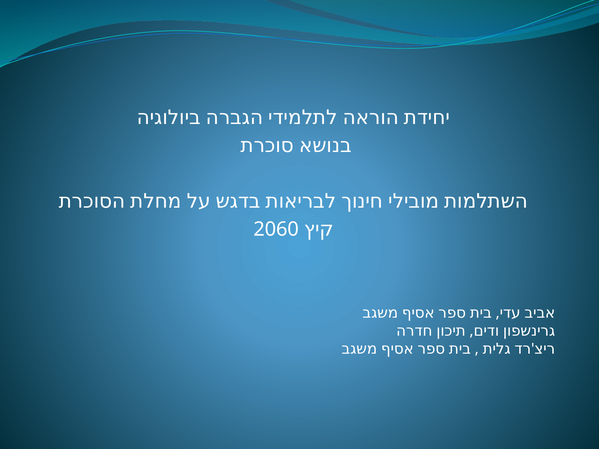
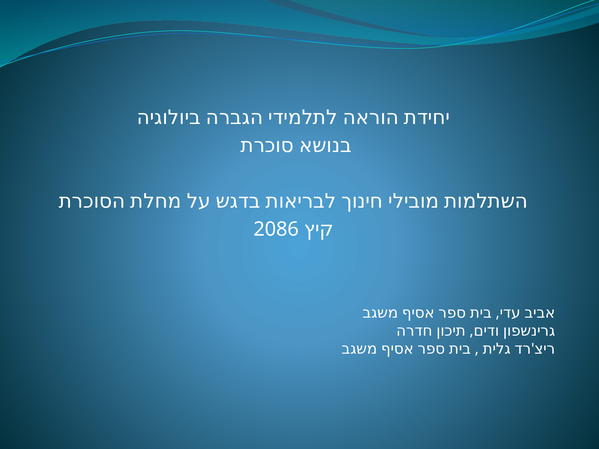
2060: 2060 -> 2086
